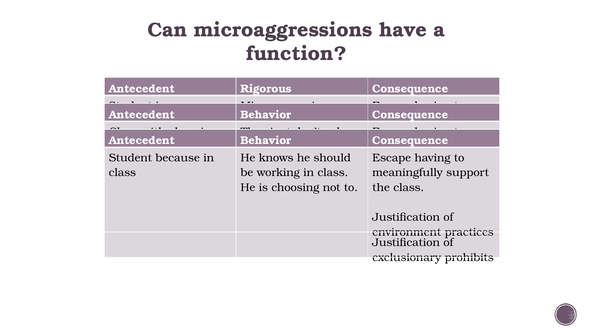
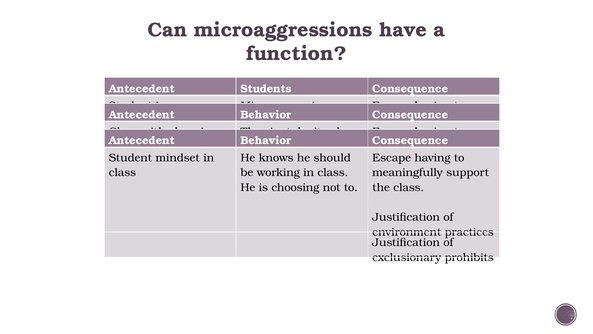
Rigorous: Rigorous -> Students
because: because -> mindset
